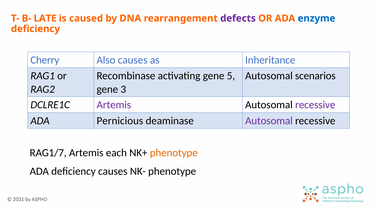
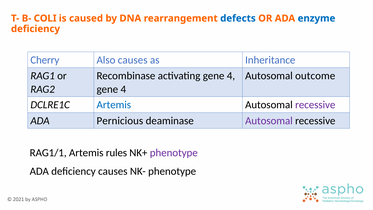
LATE: LATE -> COLI
defects colour: purple -> blue
activating gene 5: 5 -> 4
scenarios: scenarios -> outcome
3 at (123, 89): 3 -> 4
Artemis at (114, 105) colour: purple -> blue
RAG1/7: RAG1/7 -> RAG1/1
each: each -> rules
phenotype at (174, 153) colour: orange -> purple
